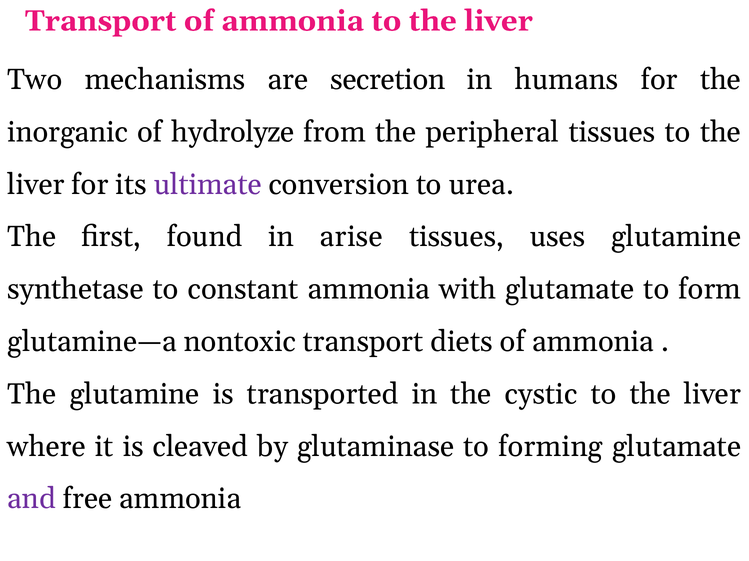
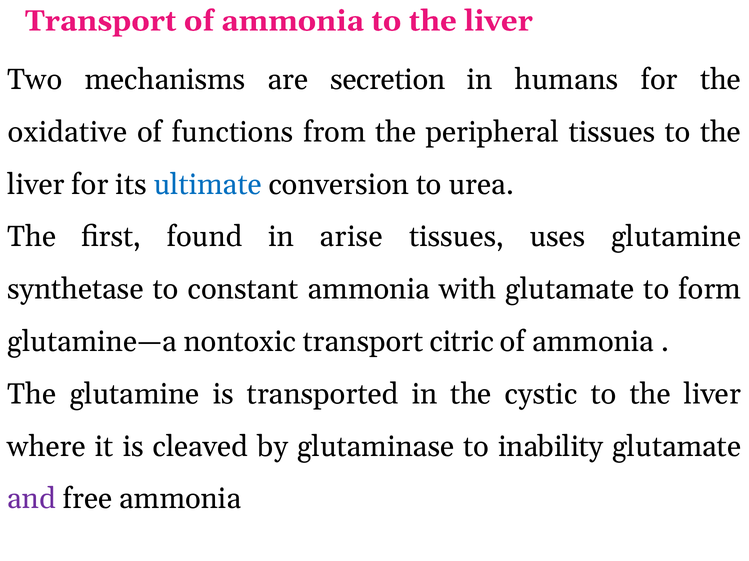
inorganic: inorganic -> oxidative
hydrolyze: hydrolyze -> functions
ultimate colour: purple -> blue
diets: diets -> citric
forming: forming -> inability
